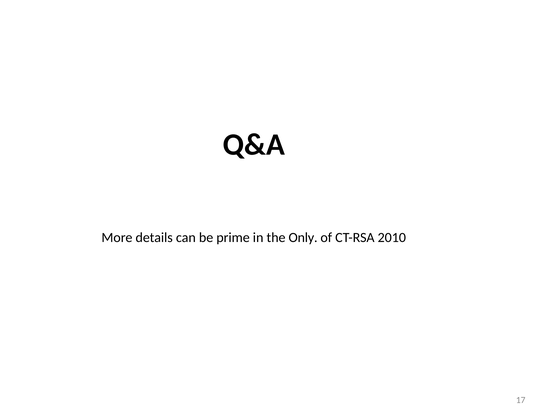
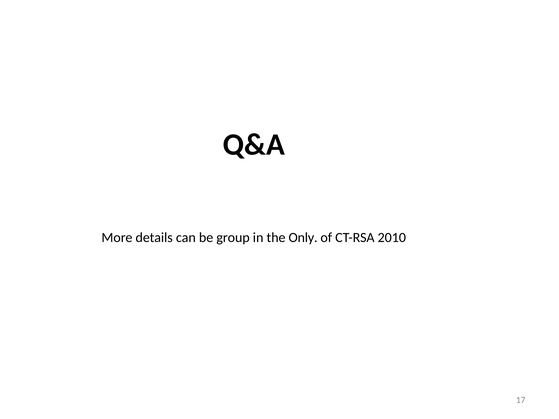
prime: prime -> group
